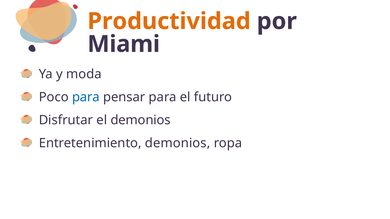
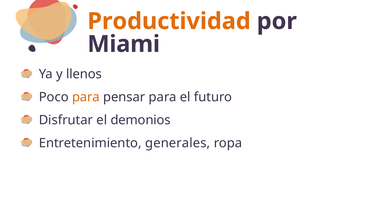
moda: moda -> llenos
para at (86, 97) colour: blue -> orange
Entretenimiento demonios: demonios -> generales
